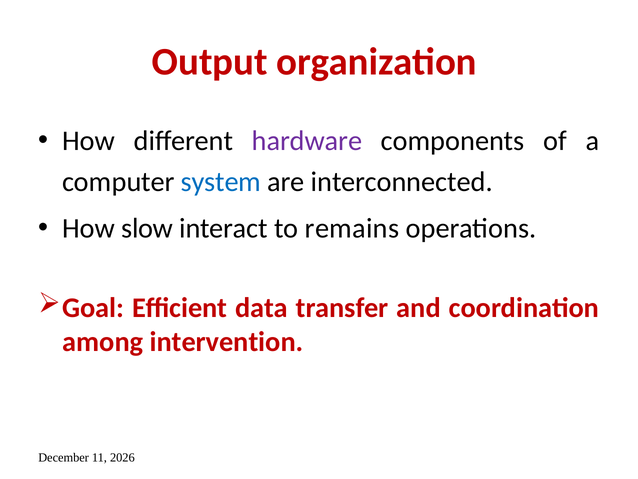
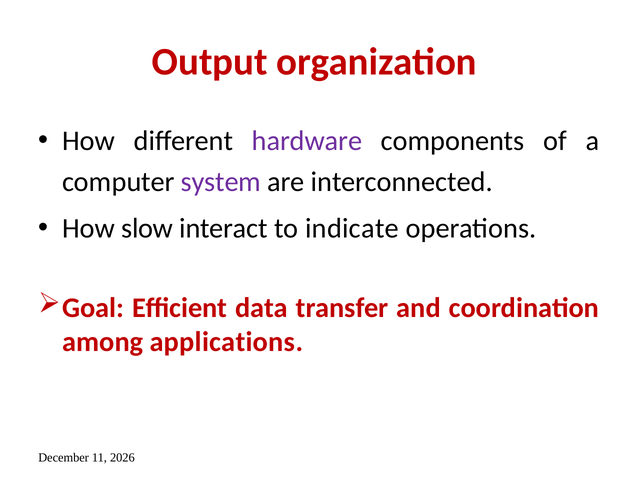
system colour: blue -> purple
remains: remains -> indicate
intervention: intervention -> applications
